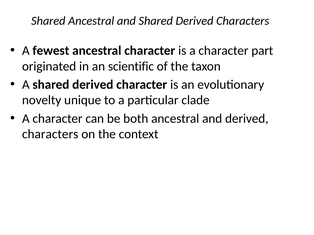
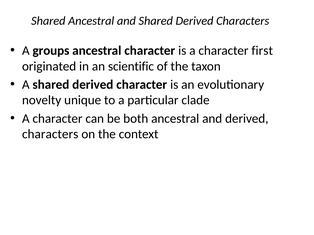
fewest: fewest -> groups
part: part -> first
